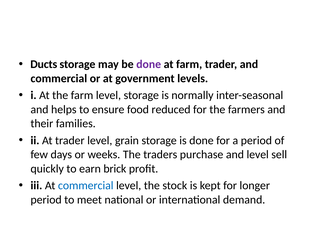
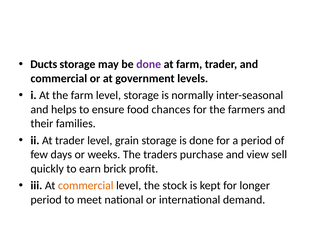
reduced: reduced -> chances
and level: level -> view
commercial at (86, 185) colour: blue -> orange
